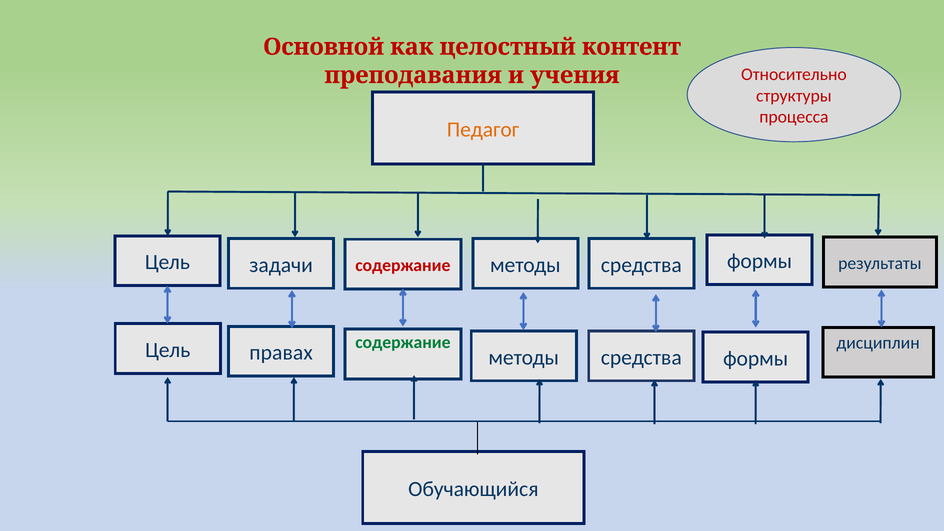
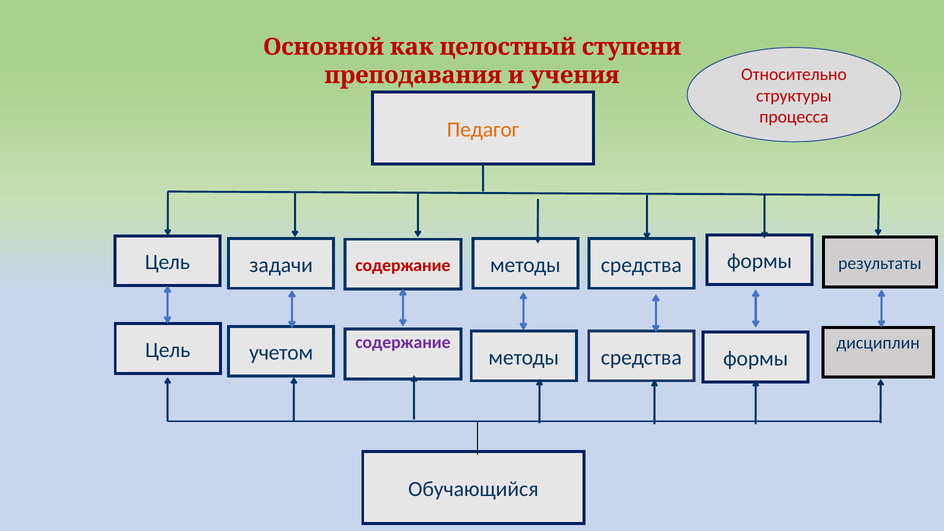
контент: контент -> ступени
содержание at (403, 342) colour: green -> purple
правах: правах -> учетом
